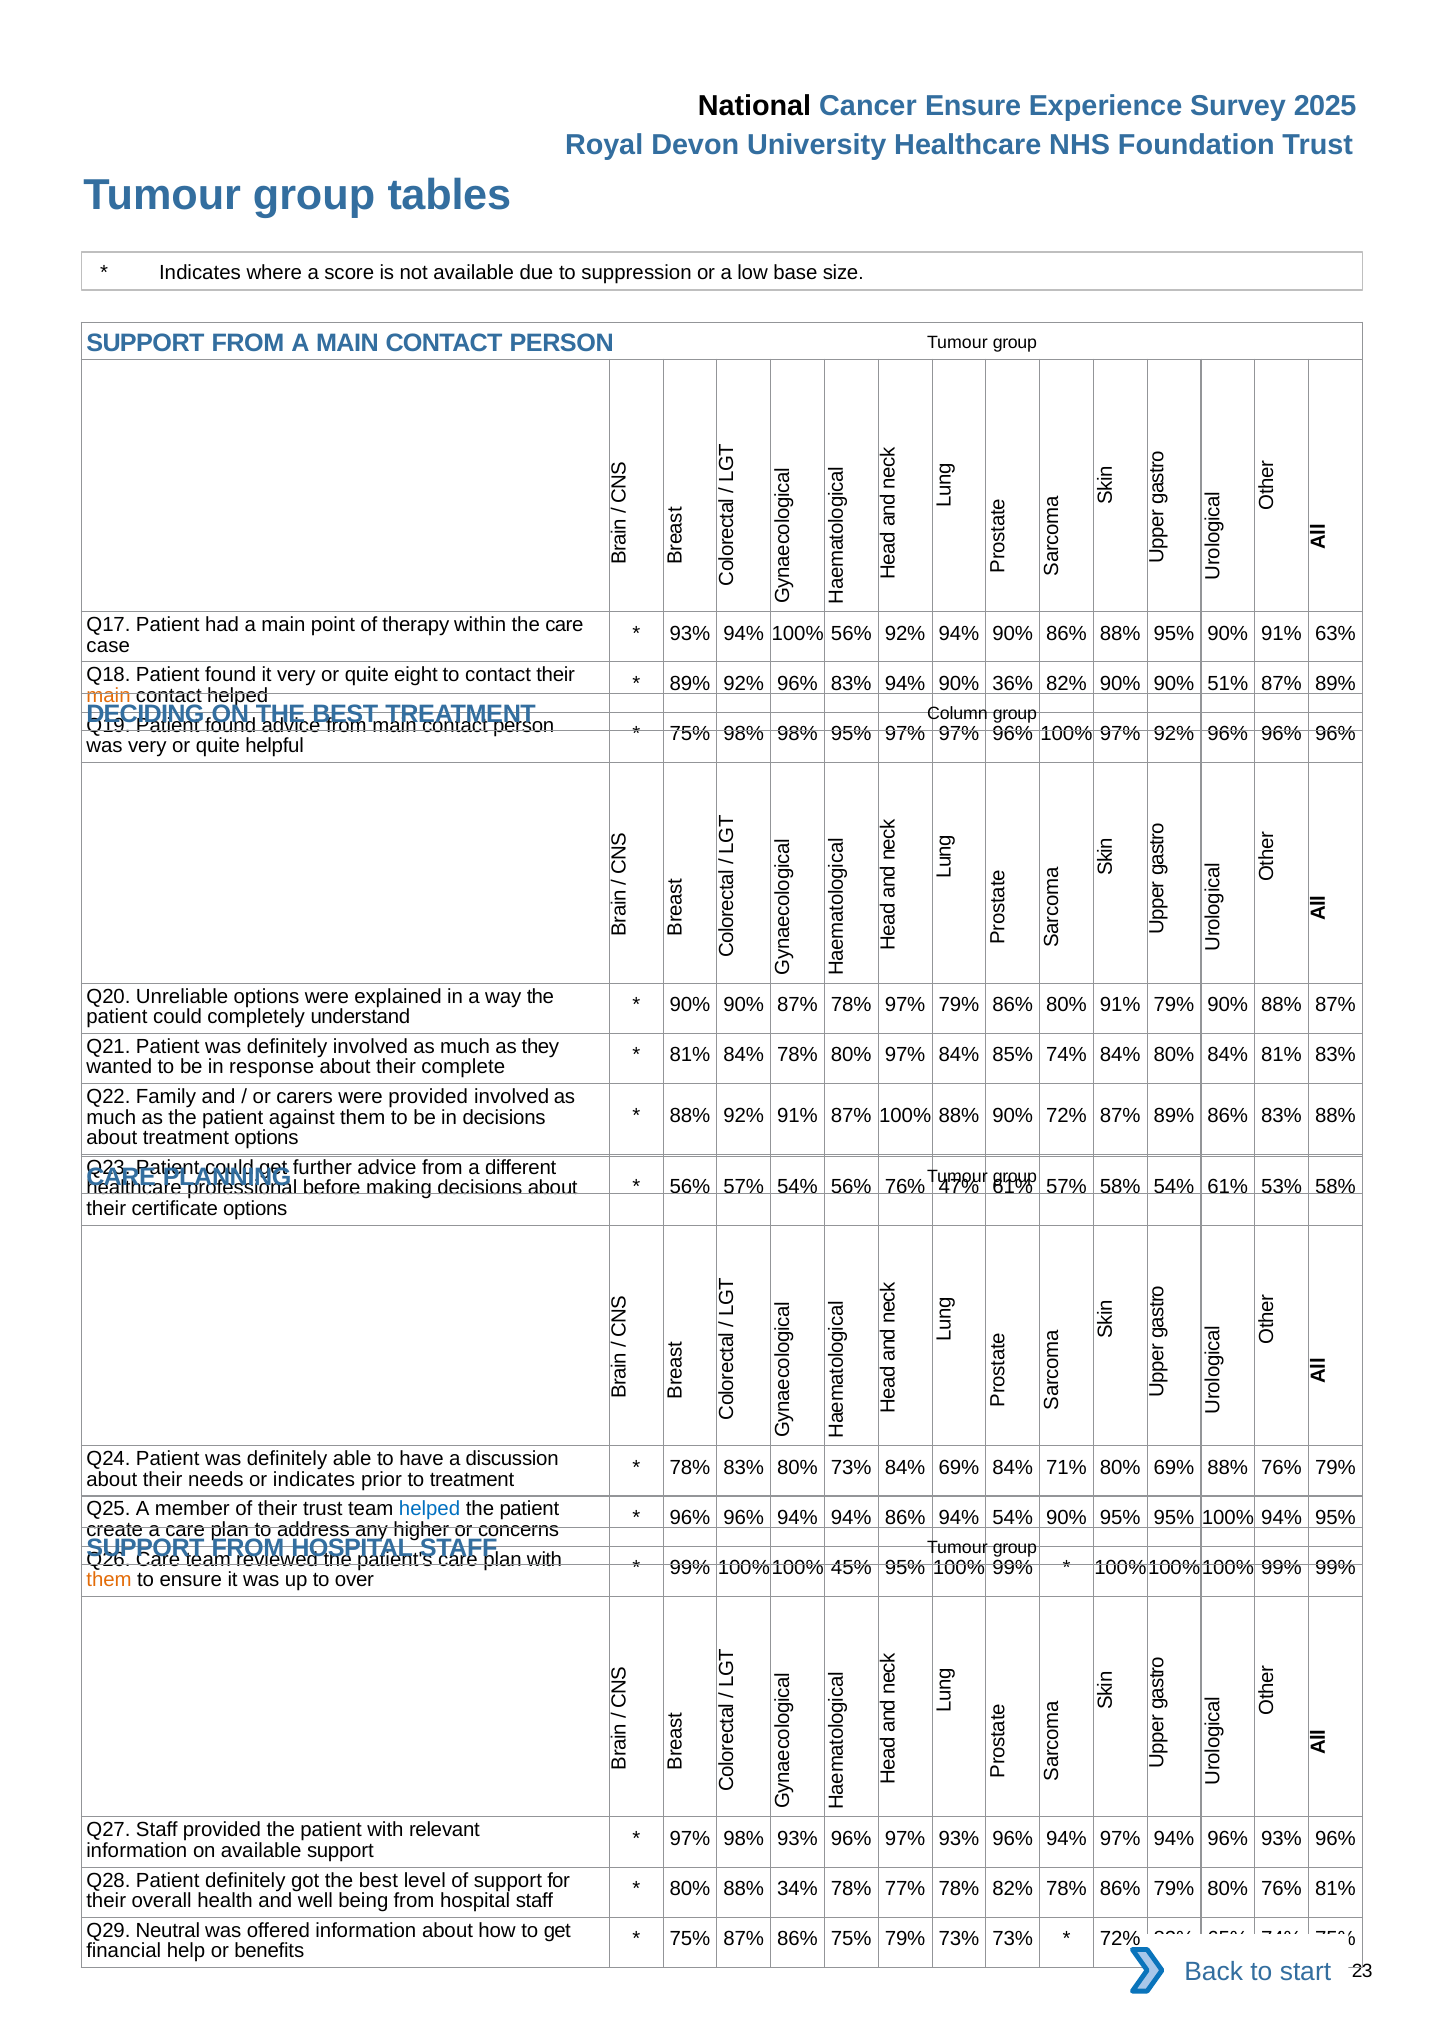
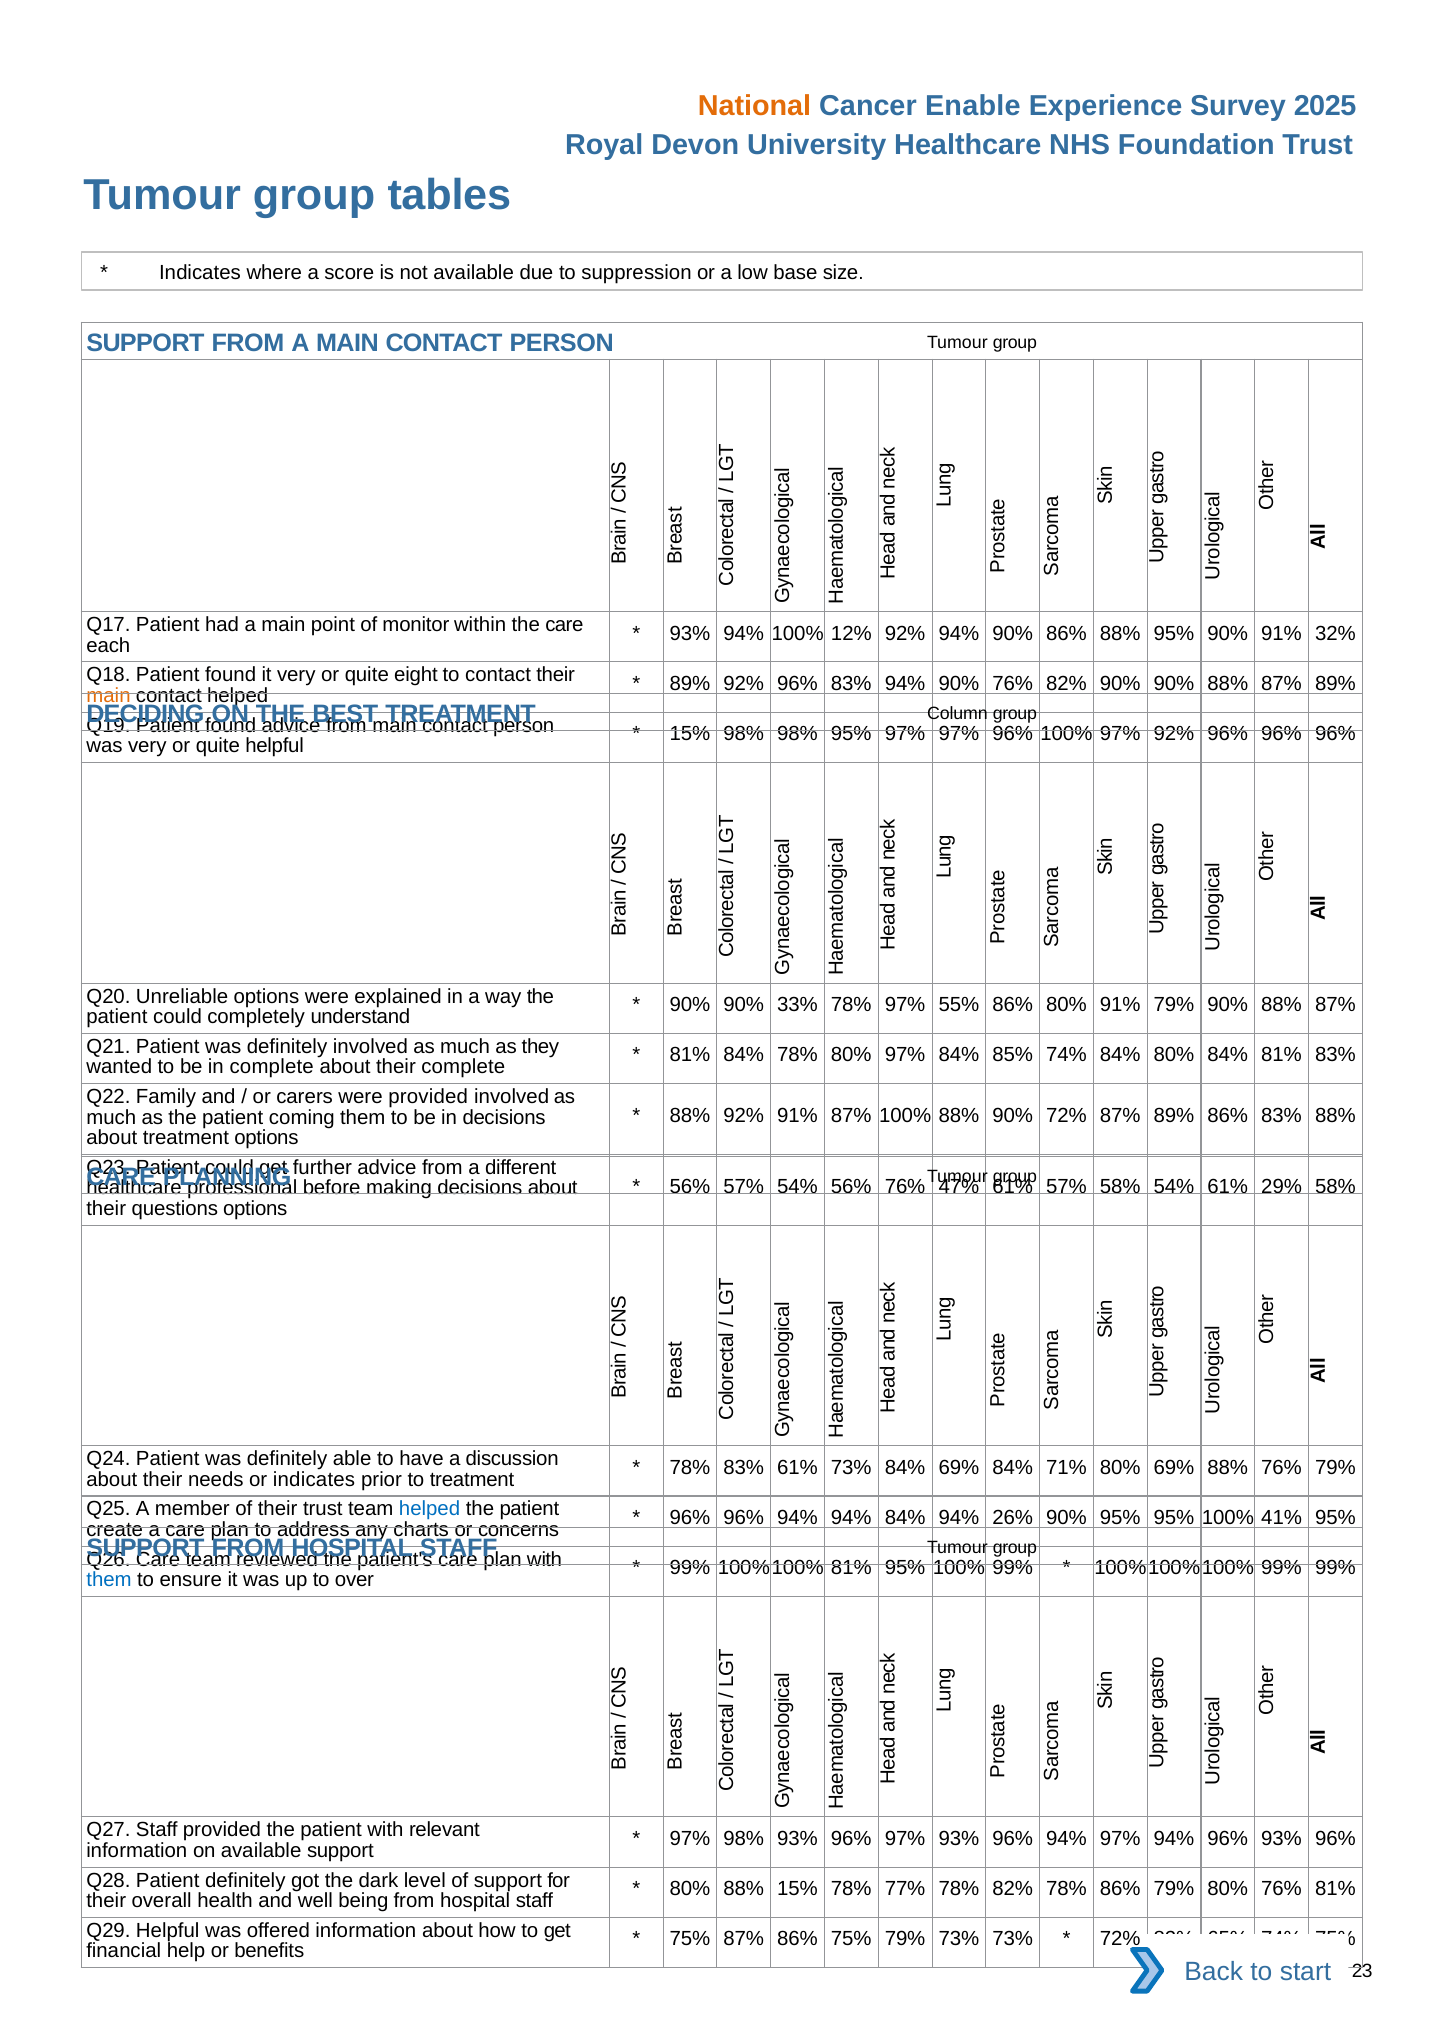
National colour: black -> orange
Cancer Ensure: Ensure -> Enable
therapy: therapy -> monitor
100% 56%: 56% -> 12%
63%: 63% -> 32%
case: case -> each
90% 36%: 36% -> 76%
90% 90% 51%: 51% -> 88%
75% at (690, 734): 75% -> 15%
90% 87%: 87% -> 33%
97% 79%: 79% -> 55%
in response: response -> complete
against: against -> coming
53%: 53% -> 29%
certificate: certificate -> questions
83% 80%: 80% -> 61%
94% 86%: 86% -> 84%
94% 54%: 54% -> 26%
100% 94%: 94% -> 41%
higher: higher -> charts
45% at (851, 1568): 45% -> 81%
them at (109, 1580) colour: orange -> blue
got the best: best -> dark
88% 34%: 34% -> 15%
Q29 Neutral: Neutral -> Helpful
